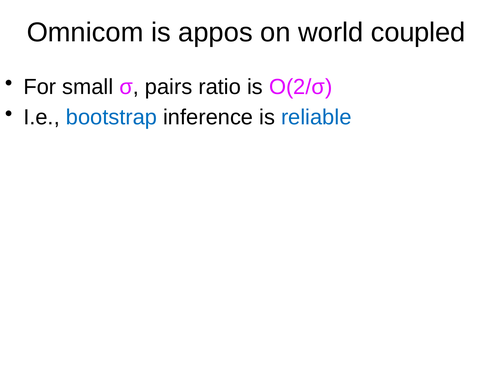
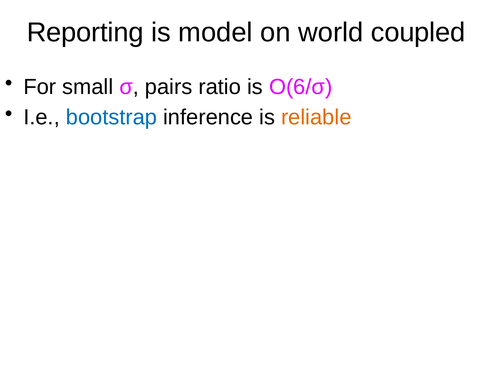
Omnicom: Omnicom -> Reporting
appos: appos -> model
O(2/σ: O(2/σ -> O(6/σ
reliable colour: blue -> orange
